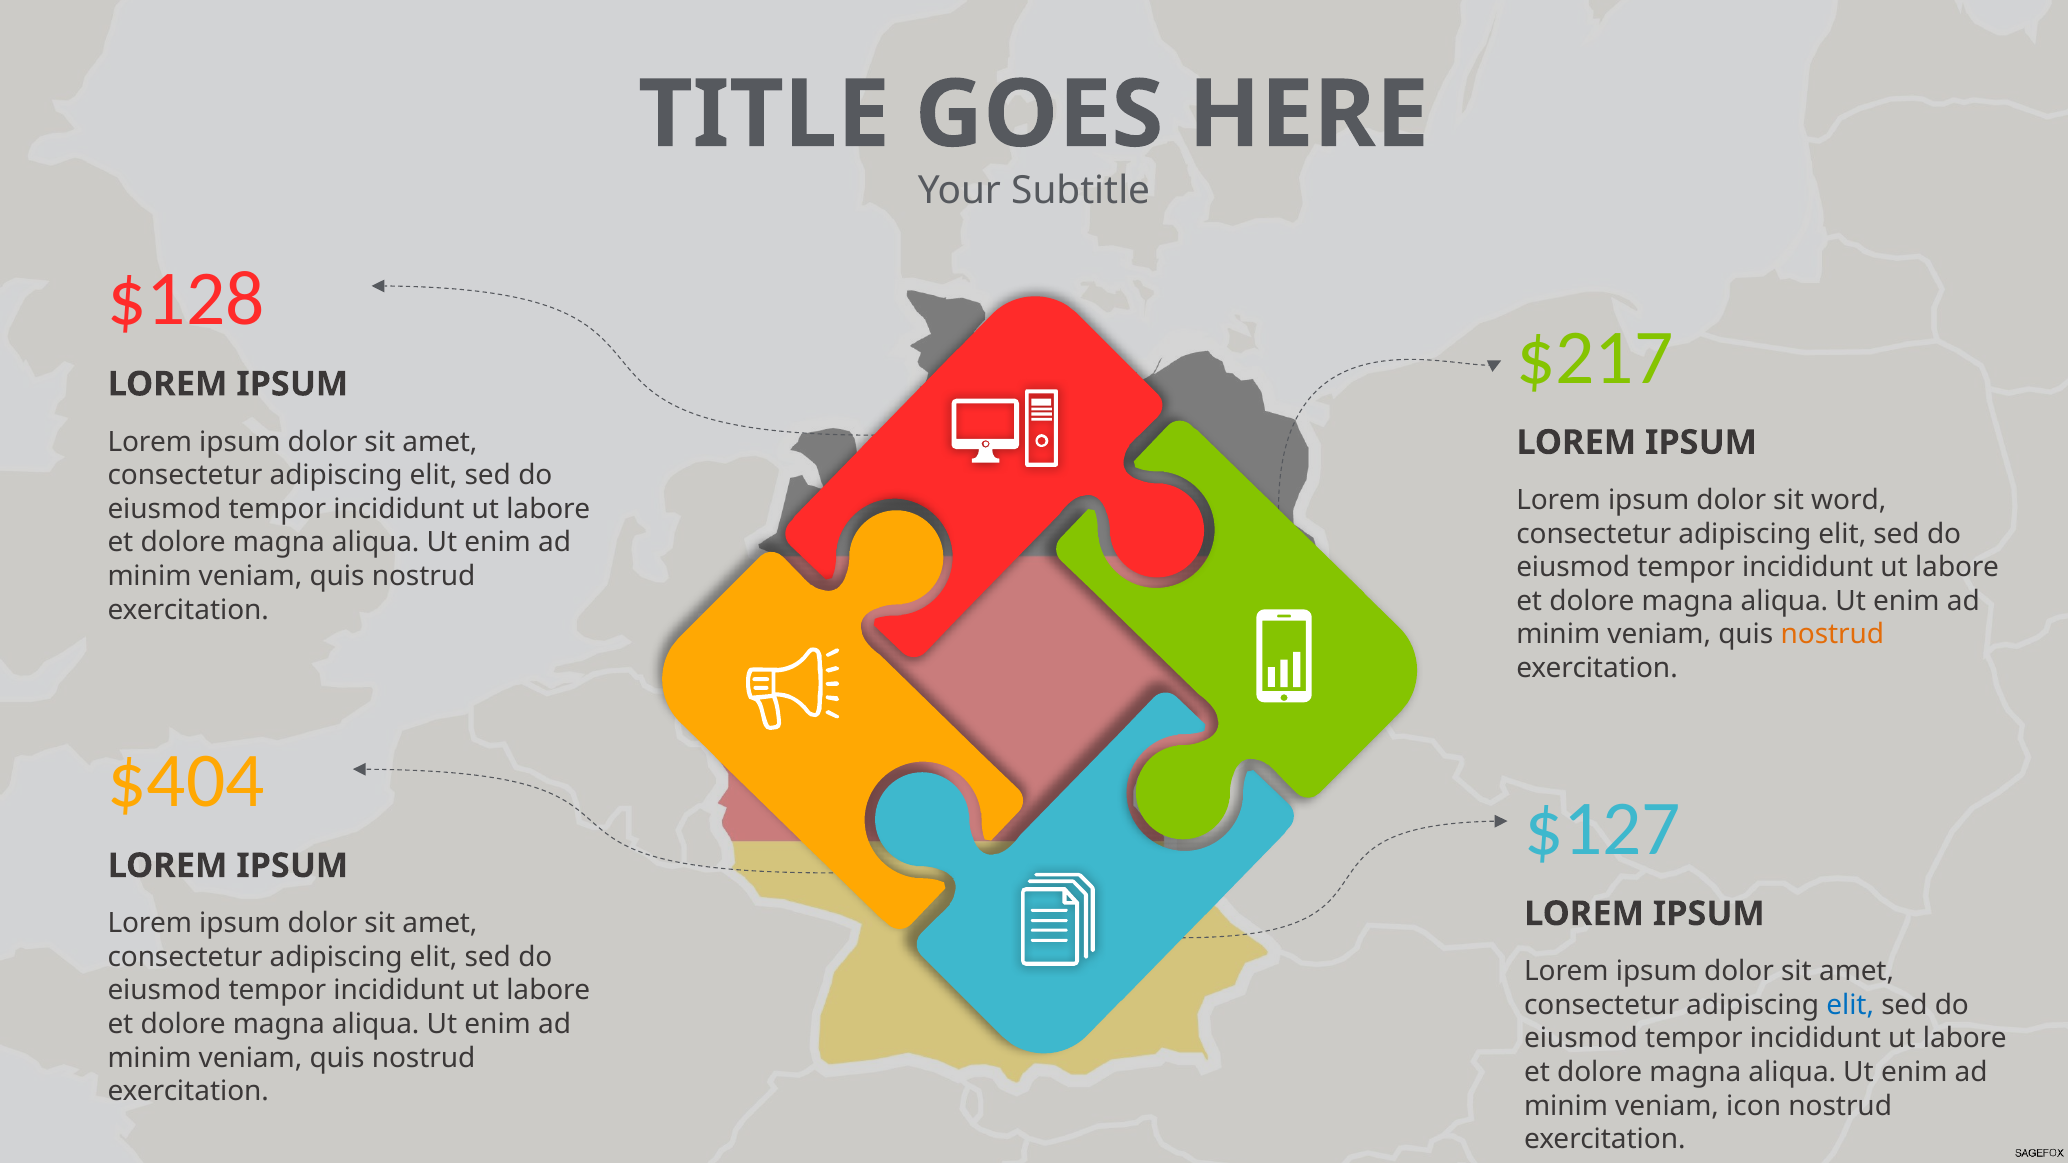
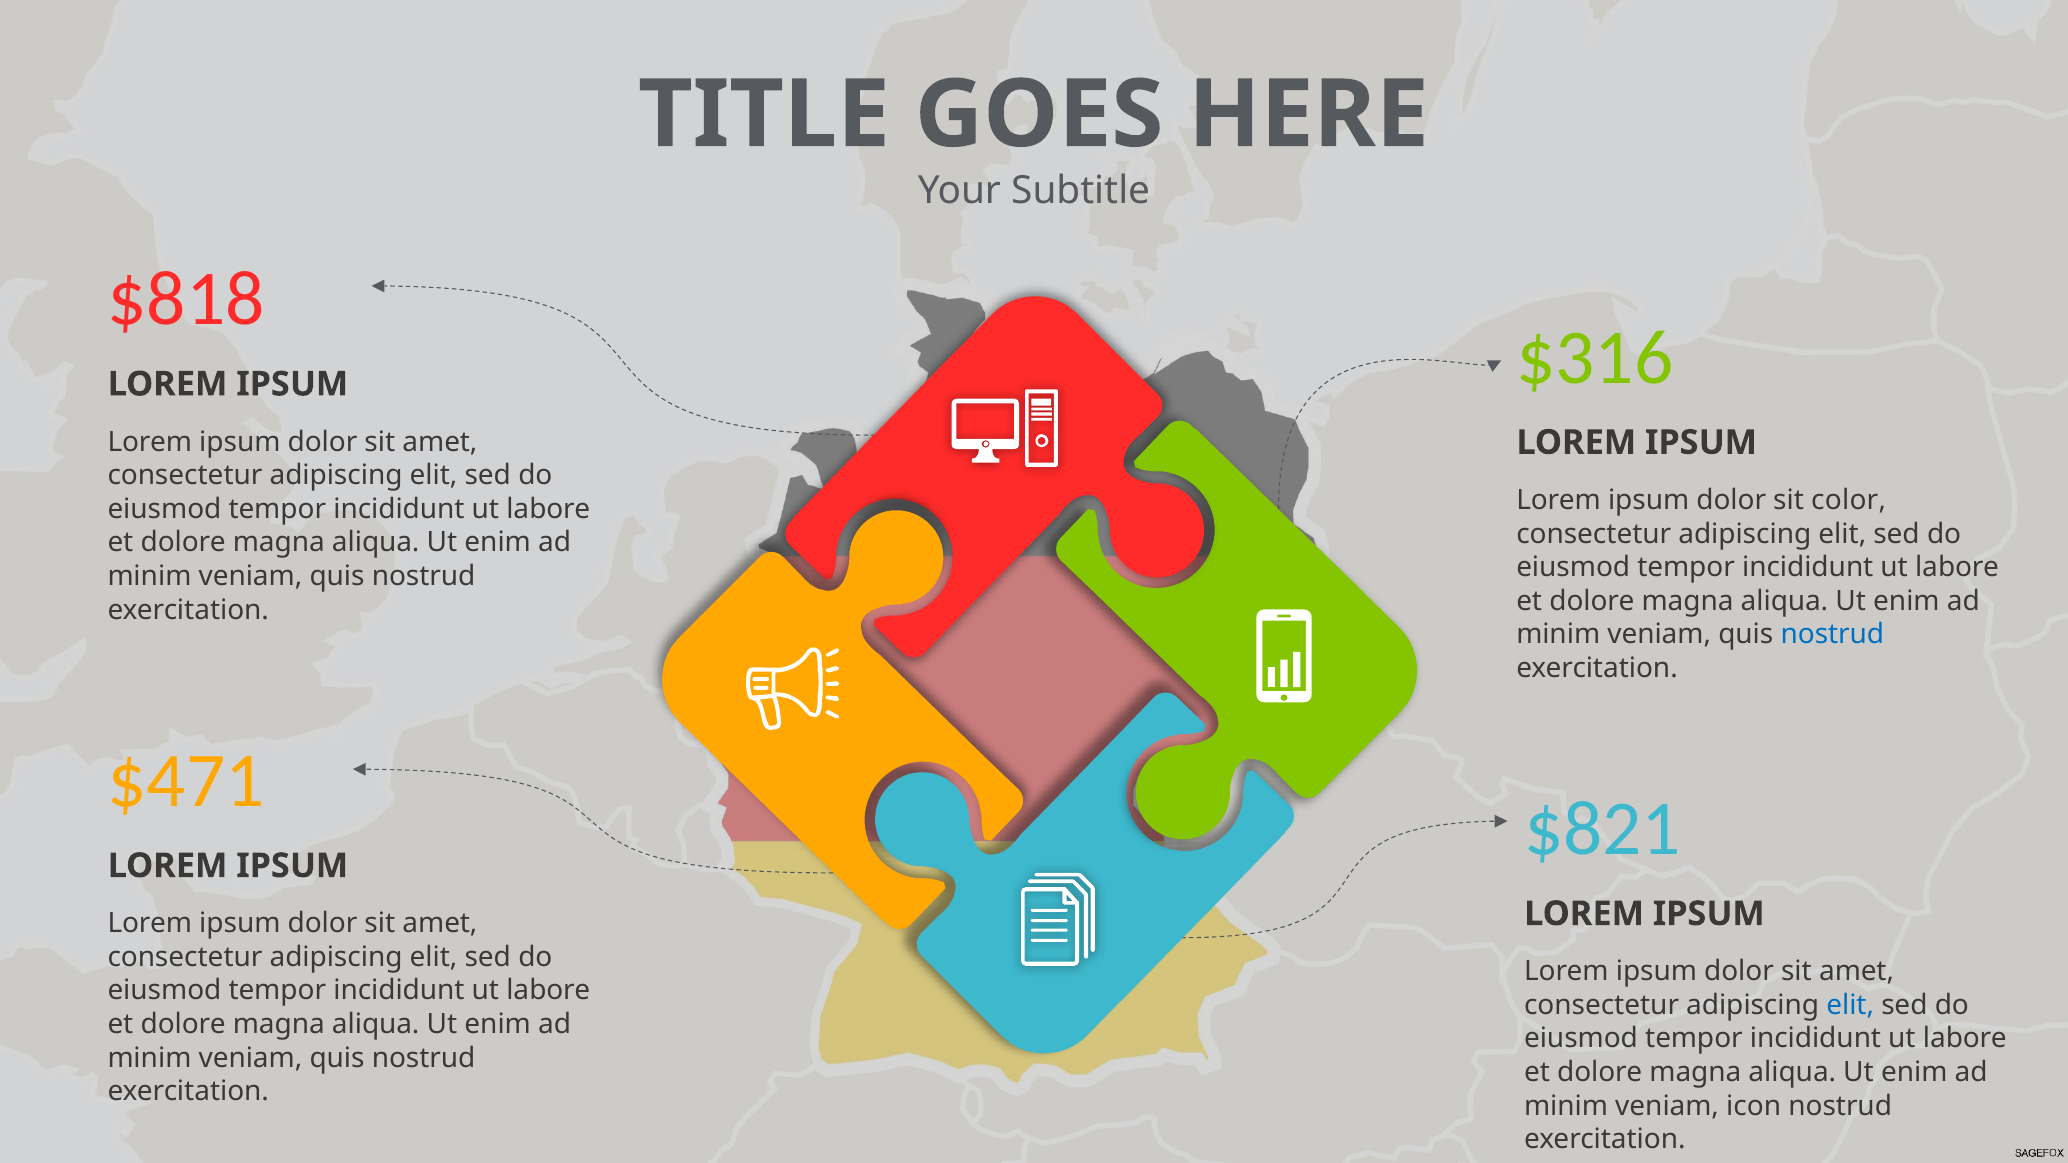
$128: $128 -> $818
$217: $217 -> $316
word: word -> color
nostrud at (1832, 635) colour: orange -> blue
$404: $404 -> $471
$127: $127 -> $821
